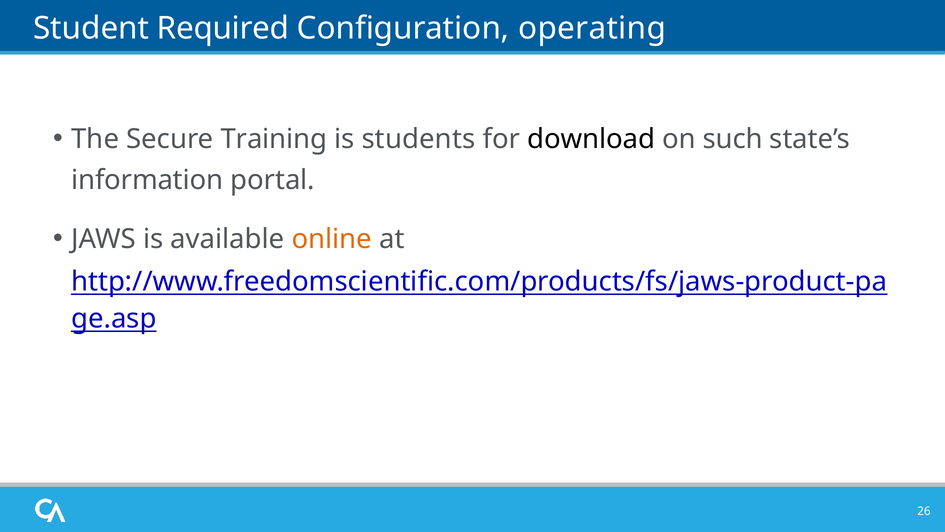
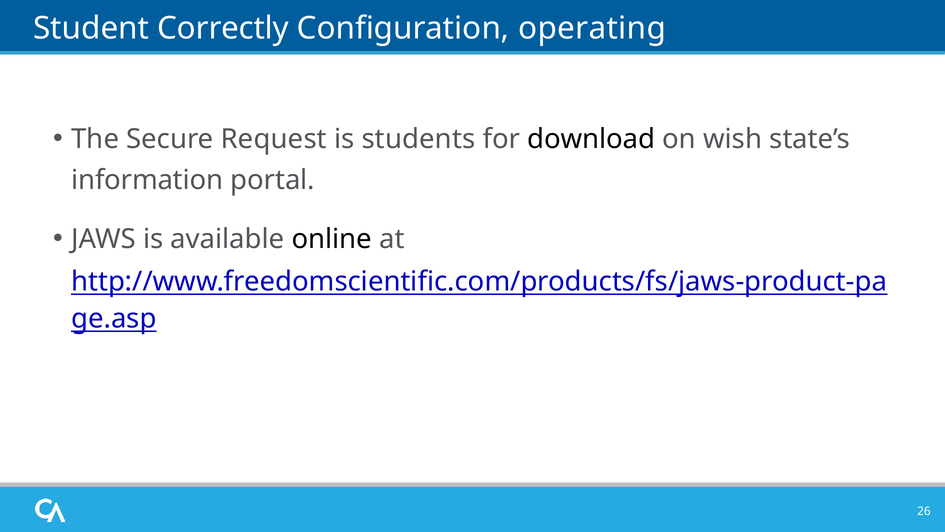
Required: Required -> Correctly
Training: Training -> Request
such: such -> wish
online colour: orange -> black
